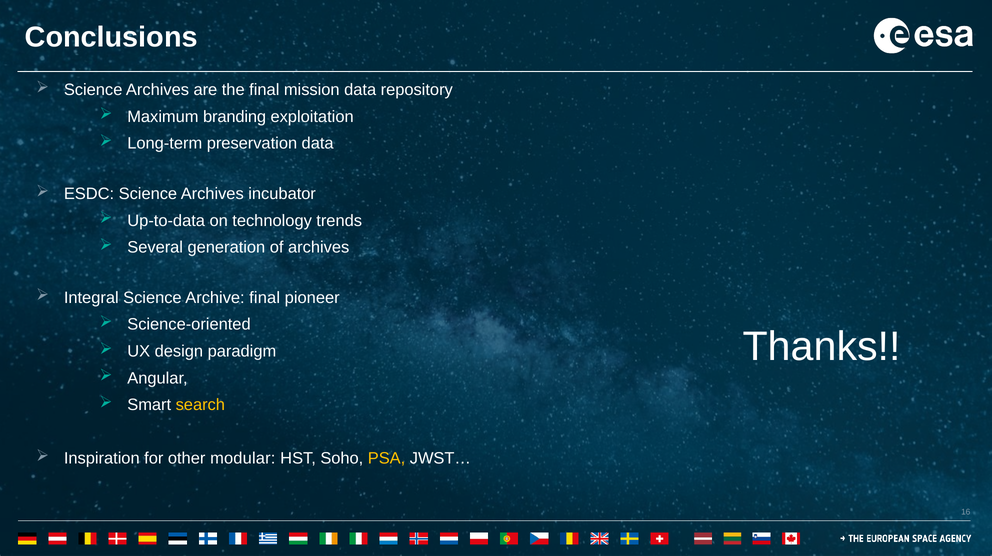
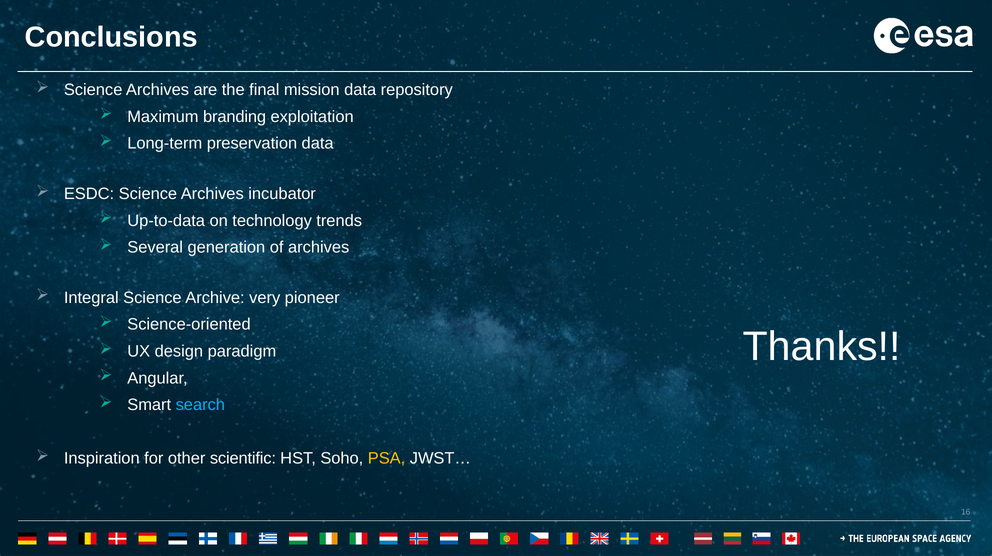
Archive final: final -> very
search colour: yellow -> light blue
modular: modular -> scientific
